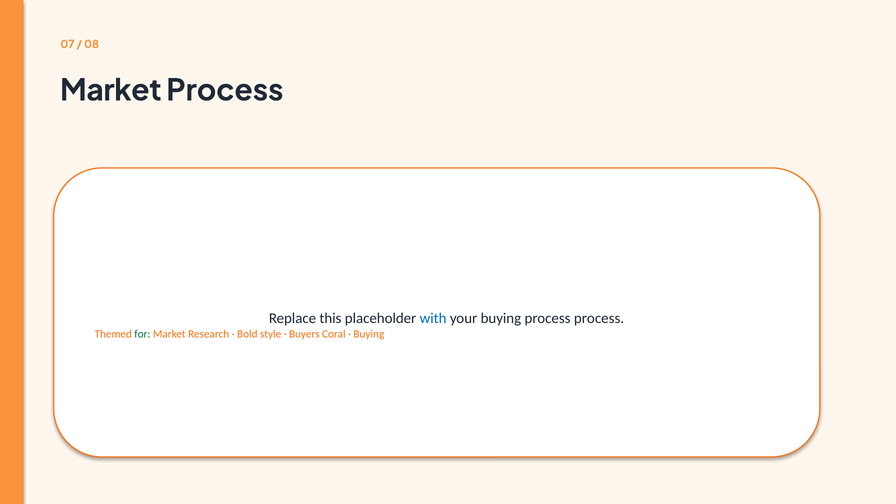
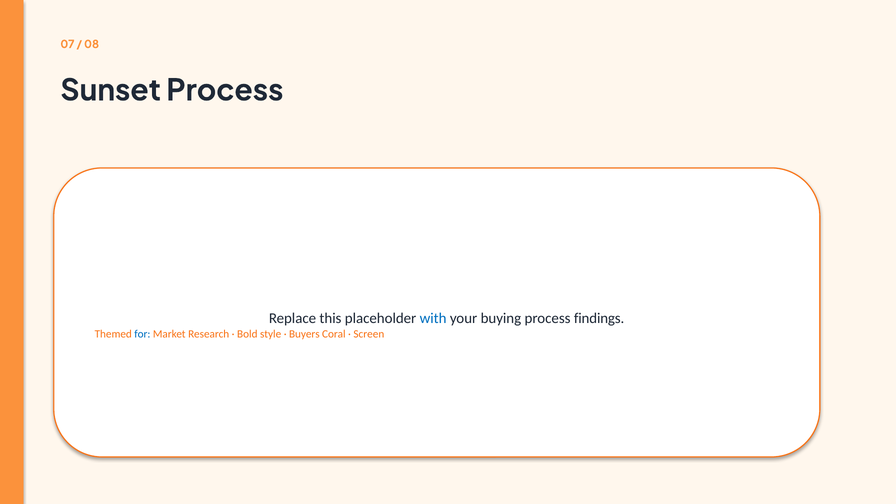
Market at (111, 91): Market -> Sunset
process process: process -> findings
for colour: green -> blue
Buying at (369, 334): Buying -> Screen
